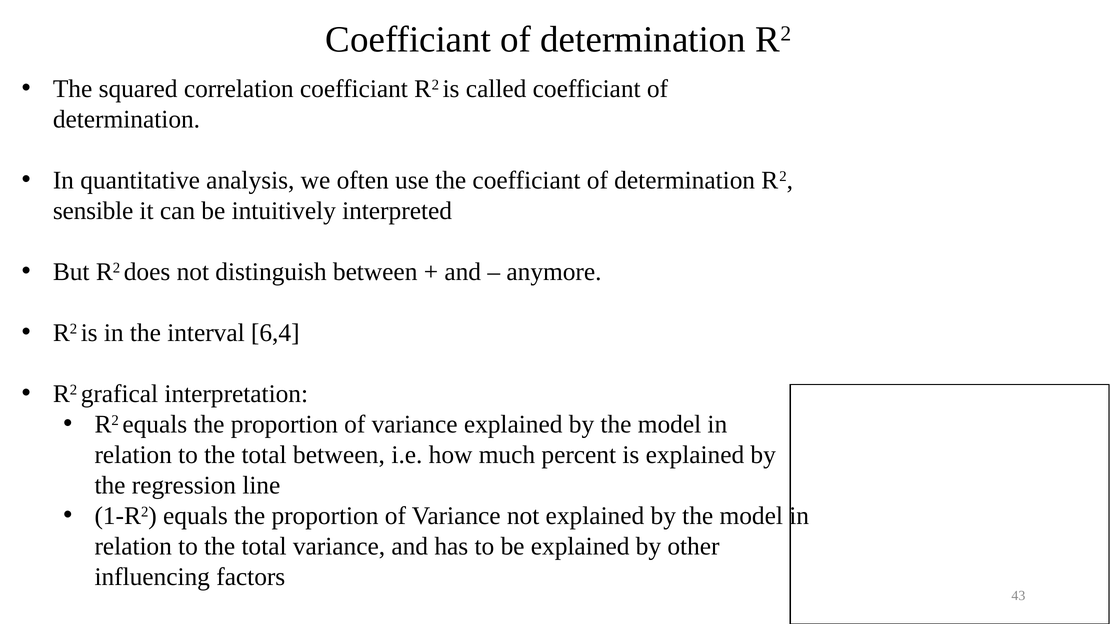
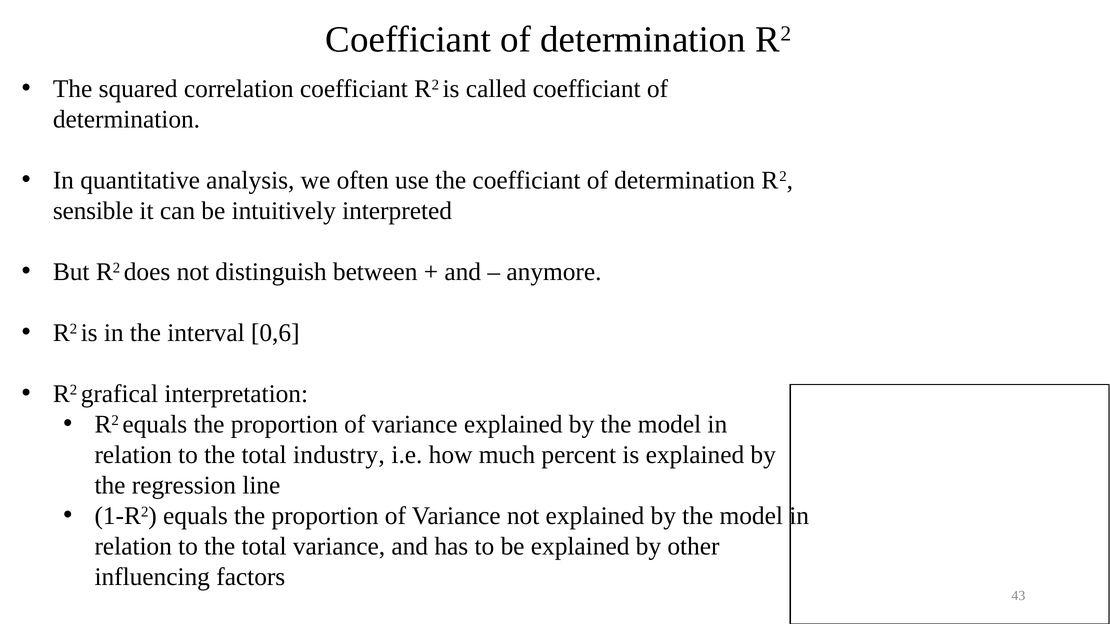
6,4: 6,4 -> 0,6
total between: between -> industry
